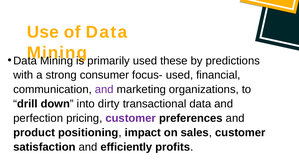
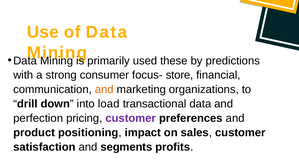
focus- used: used -> store
and at (104, 90) colour: purple -> orange
dirty: dirty -> load
efficiently: efficiently -> segments
